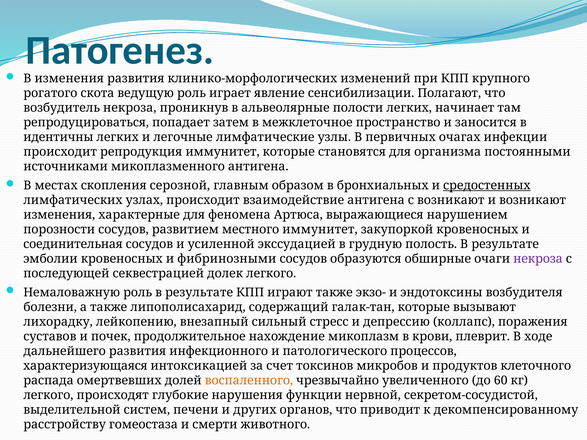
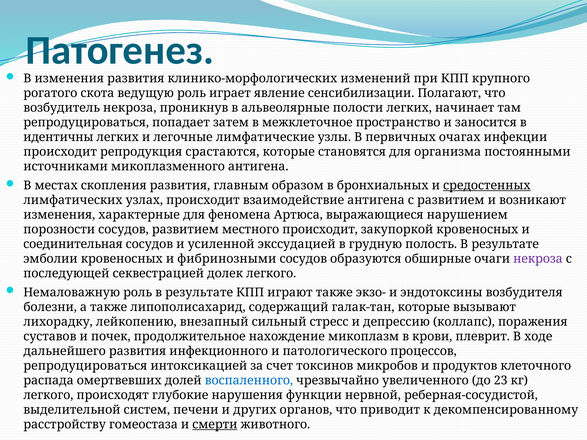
репродукция иммунитет: иммунитет -> срастаются
скопления серозной: серозной -> развития
с возникают: возникают -> развитием
местного иммунитет: иммунитет -> происходит
характеризующаяся at (85, 366): характеризующаяся -> репродуцироваться
воспаленного colour: orange -> blue
60: 60 -> 23
секретом-сосудистой: секретом-сосудистой -> реберная-сосудистой
смерти underline: none -> present
